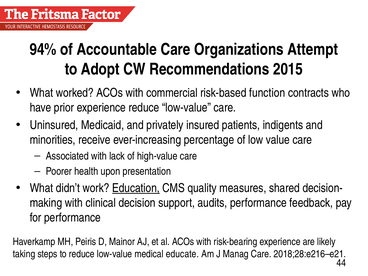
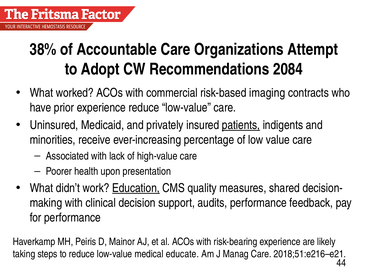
94%: 94% -> 38%
2015: 2015 -> 2084
function: function -> imaging
patients underline: none -> present
2018;28:e216–e21: 2018;28:e216–e21 -> 2018;51:e216–e21
